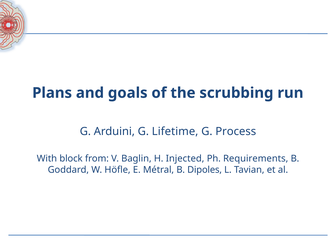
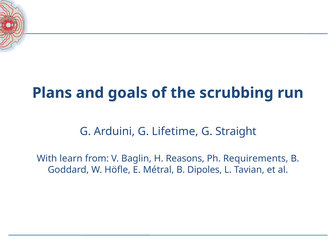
Process: Process -> Straight
block: block -> learn
Injected: Injected -> Reasons
